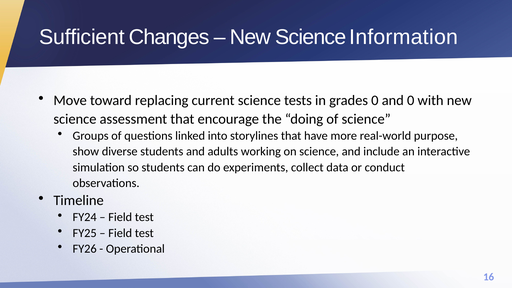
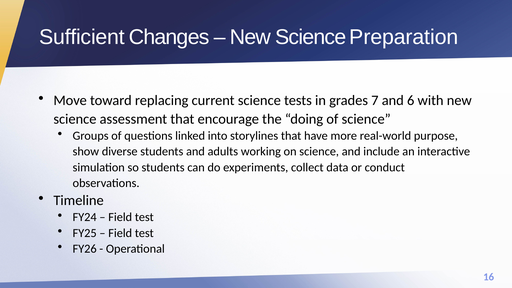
Information: Information -> Preparation
grades 0: 0 -> 7
and 0: 0 -> 6
